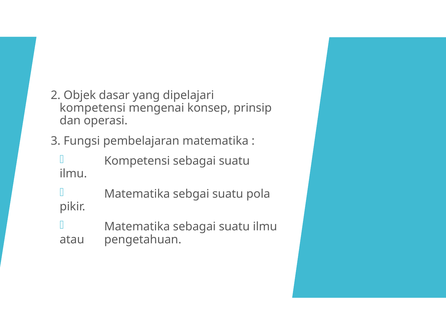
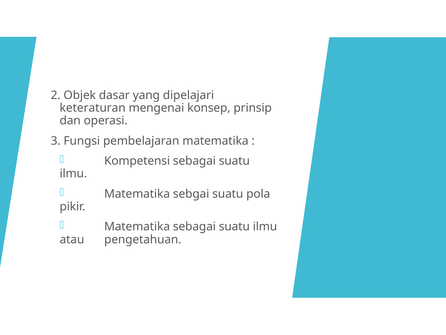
kompetensi at (93, 108): kompetensi -> keteraturan
